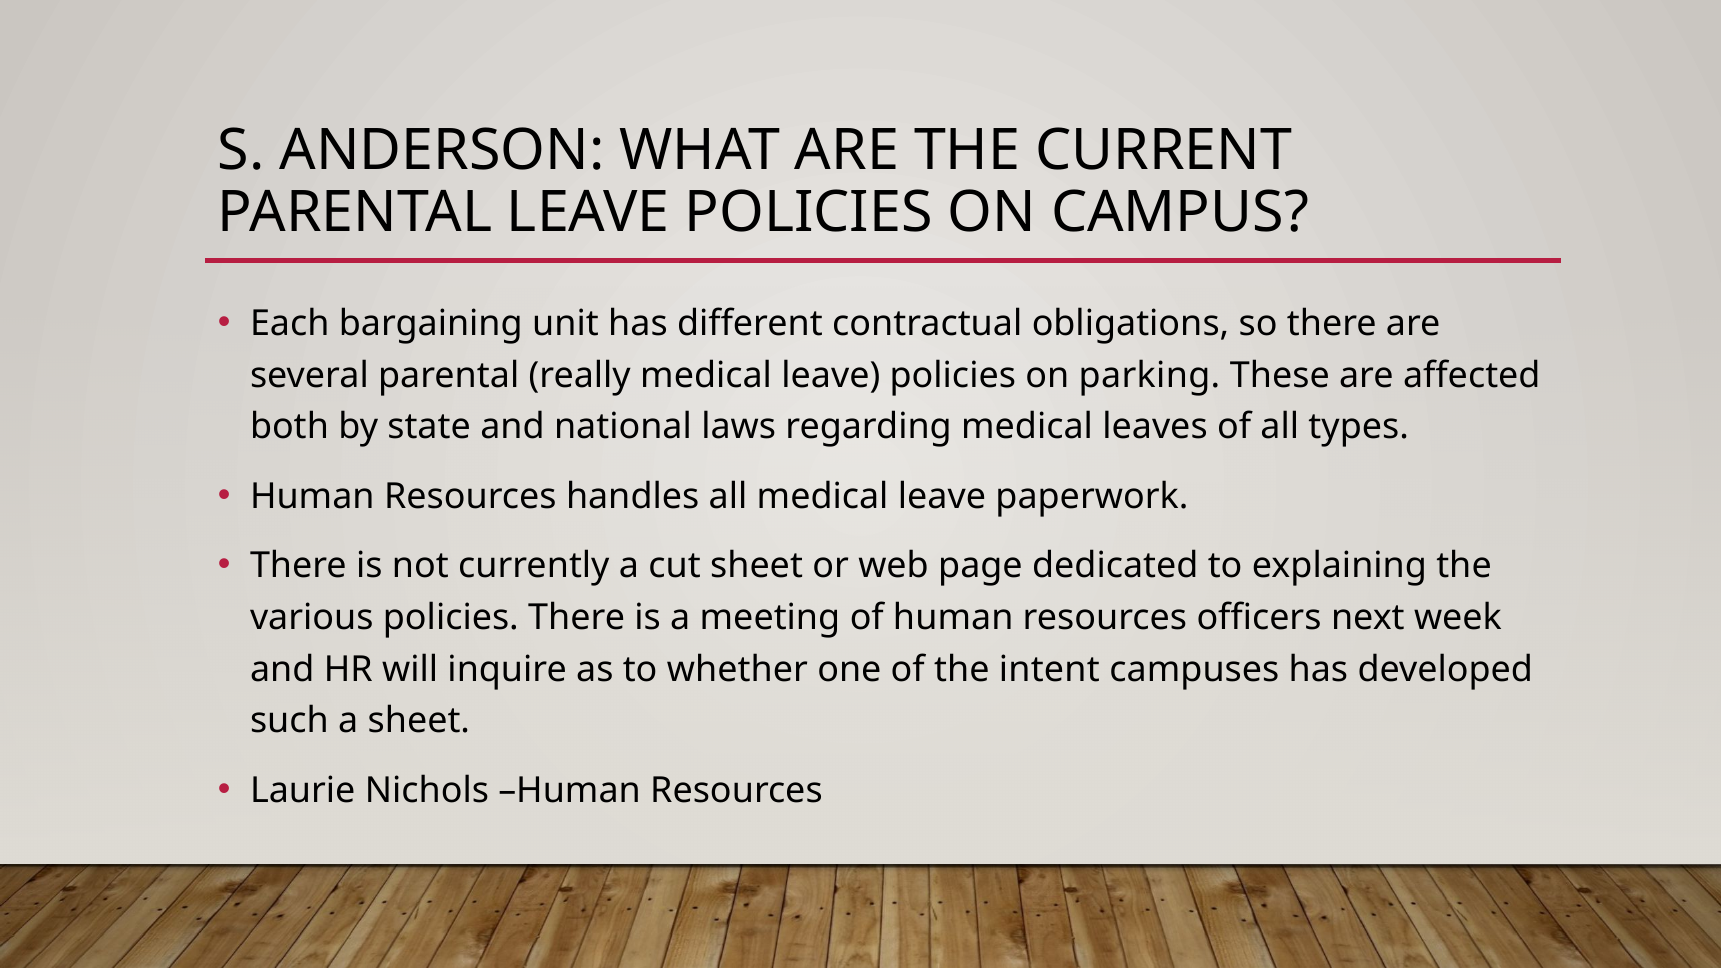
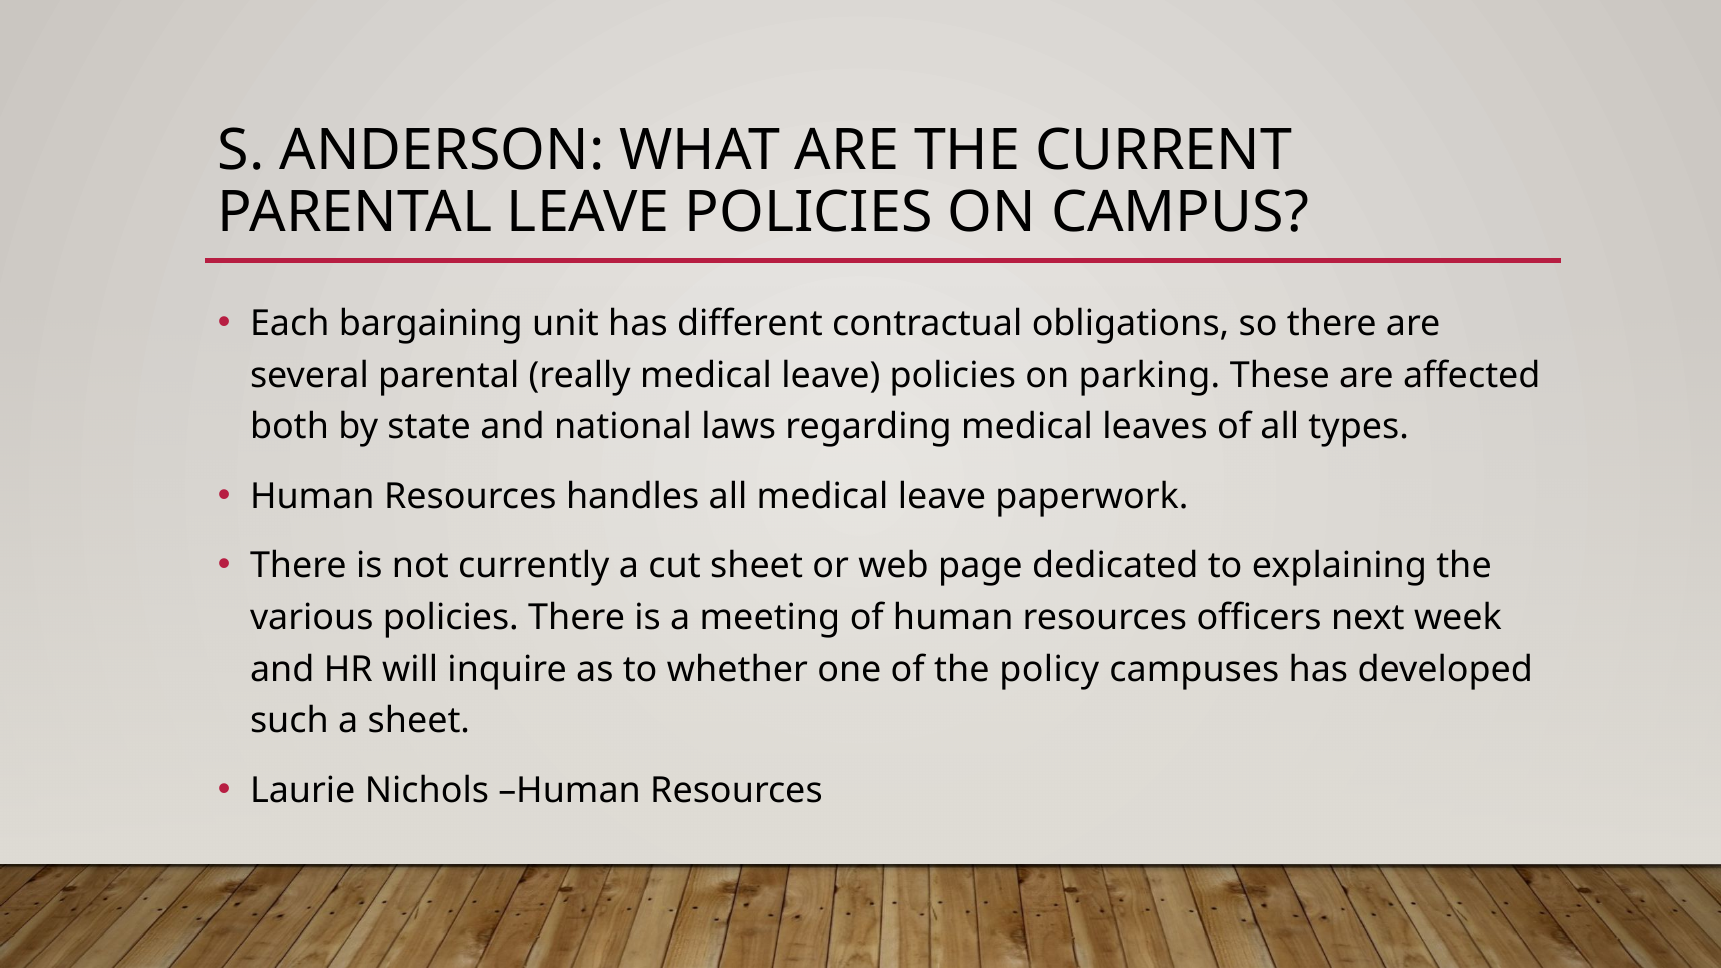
intent: intent -> policy
